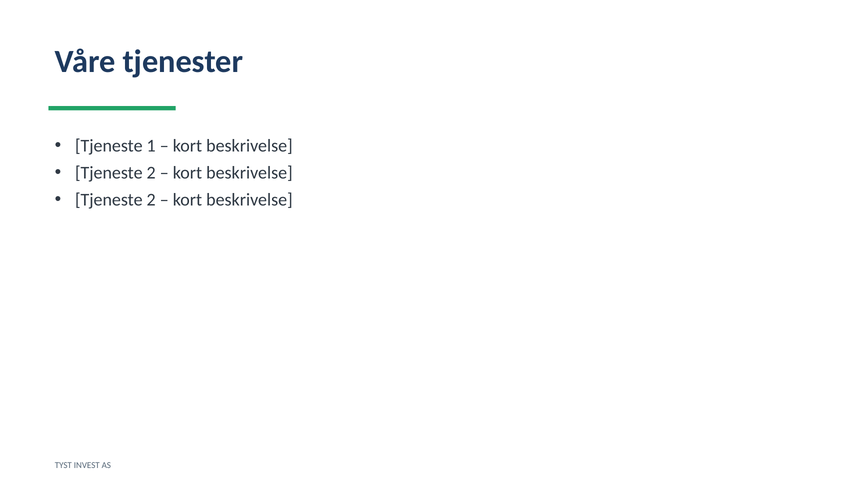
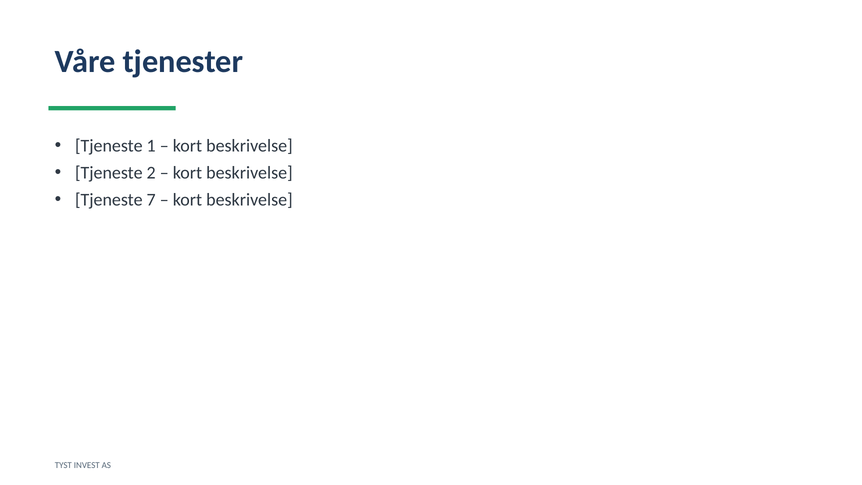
2 at (151, 200): 2 -> 7
